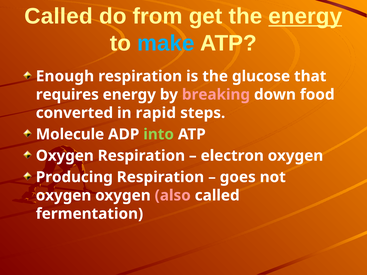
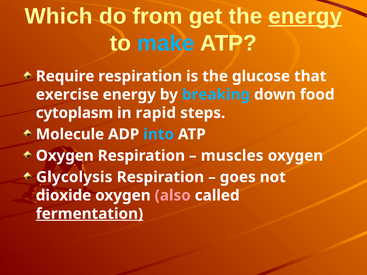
Called at (59, 16): Called -> Which
Enough: Enough -> Require
requires: requires -> exercise
breaking colour: pink -> light blue
converted: converted -> cytoplasm
into colour: light green -> light blue
electron: electron -> muscles
Producing: Producing -> Glycolysis
oxygen at (64, 196): oxygen -> dioxide
fermentation underline: none -> present
